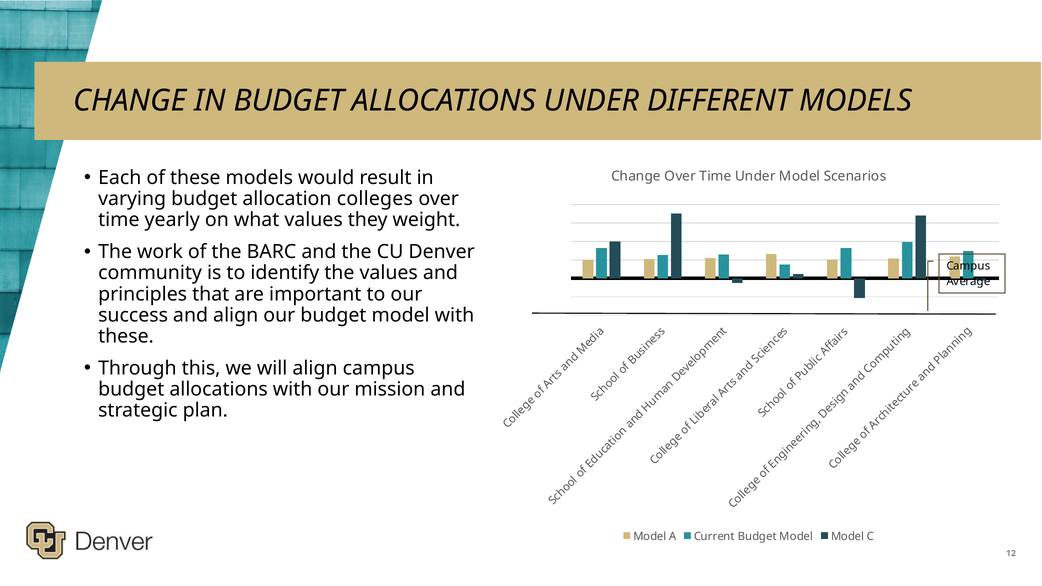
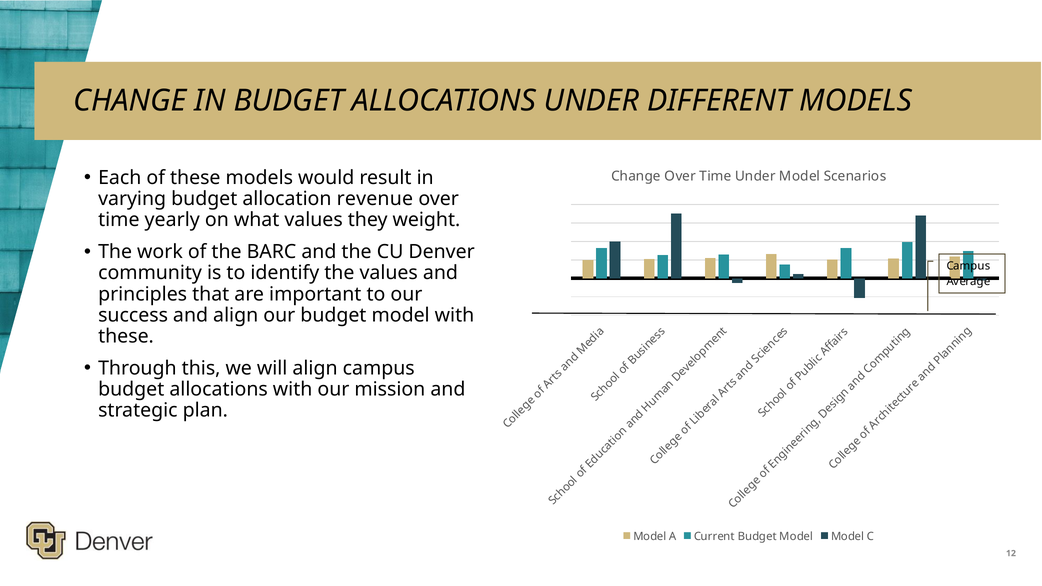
colleges: colleges -> revenue
